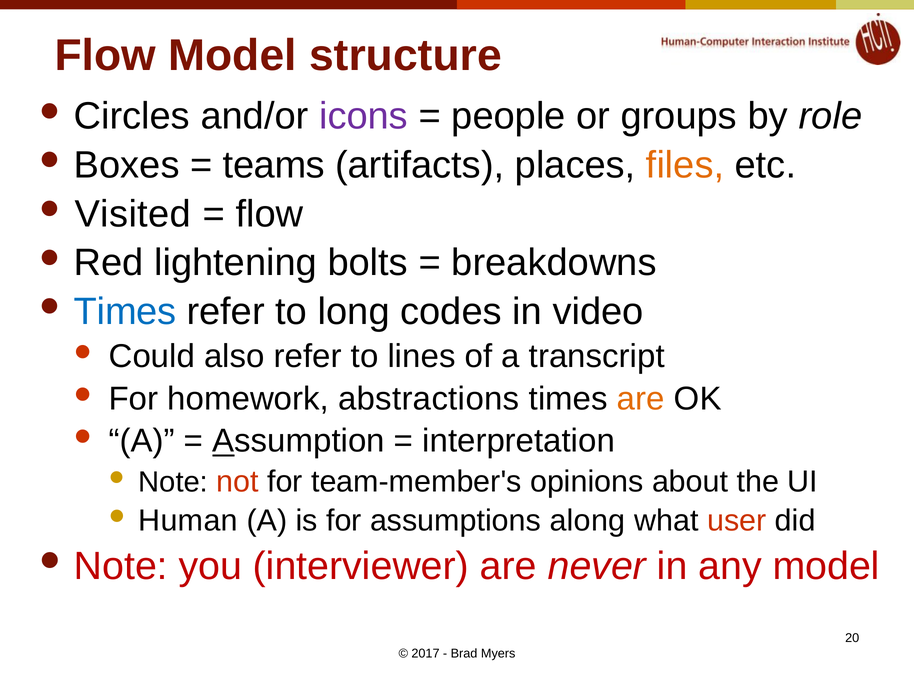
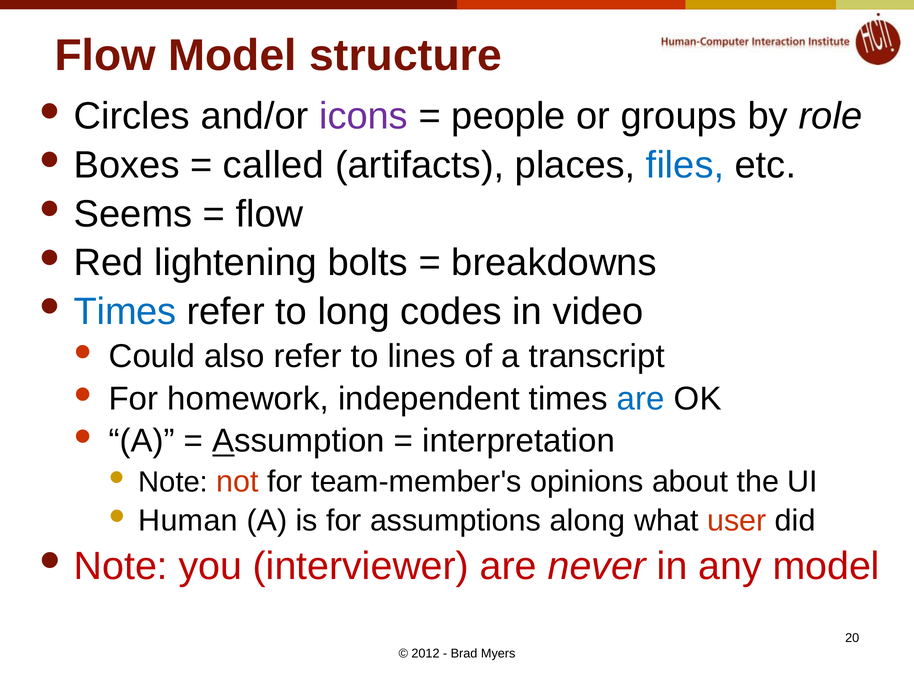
teams: teams -> called
files colour: orange -> blue
Visited: Visited -> Seems
abstractions: abstractions -> independent
are at (641, 399) colour: orange -> blue
2017: 2017 -> 2012
